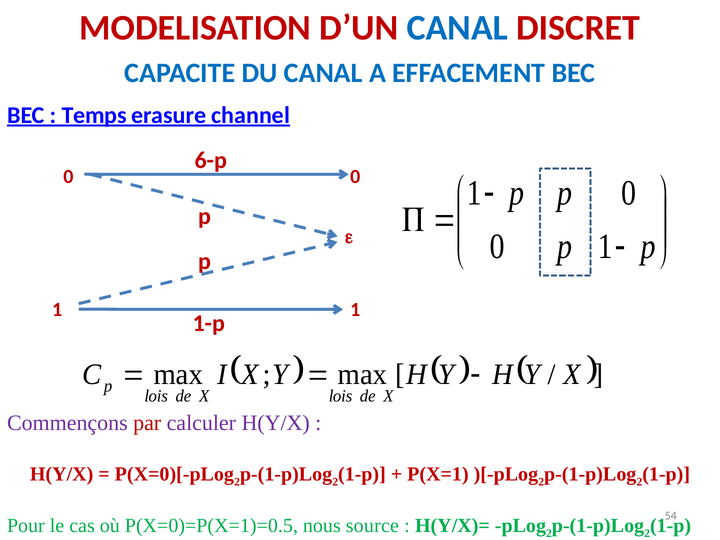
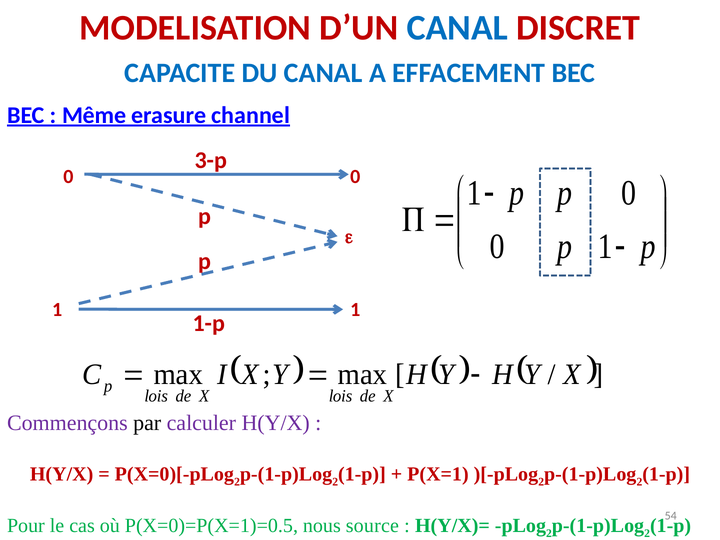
Temps: Temps -> Même
6-p: 6-p -> 3-p
par colour: red -> black
